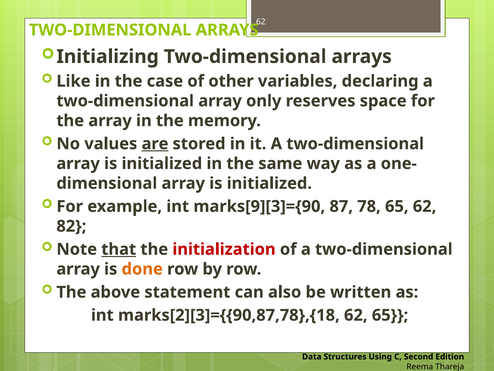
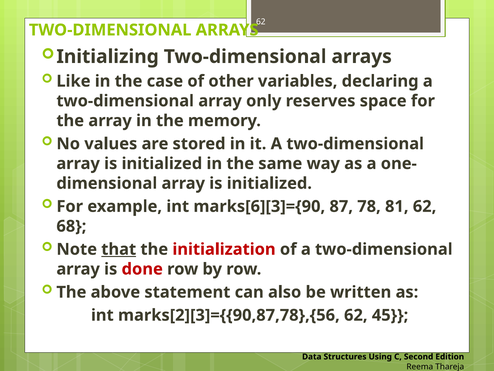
are underline: present -> none
marks[9][3]={90: marks[9][3]={90 -> marks[6][3]={90
78 65: 65 -> 81
82: 82 -> 68
done colour: orange -> red
marks[2][3]={{90,87,78},{18: marks[2][3]={{90,87,78},{18 -> marks[2][3]={{90,87,78},{56
62 65: 65 -> 45
